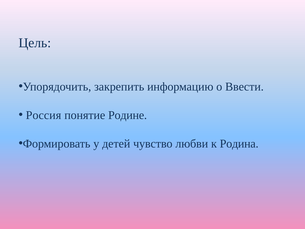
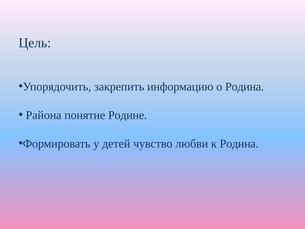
о Ввести: Ввести -> Родина
Россия: Россия -> Района
